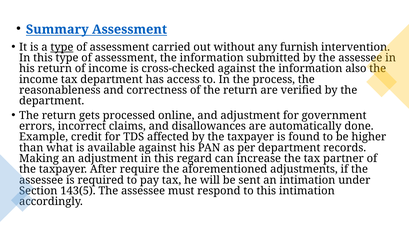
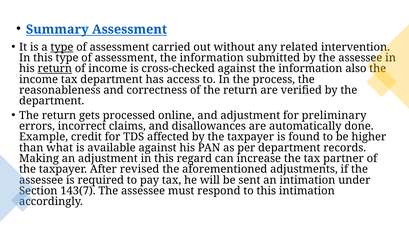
furnish: furnish -> related
return at (55, 69) underline: none -> present
government: government -> preliminary
require: require -> revised
143(5: 143(5 -> 143(7
